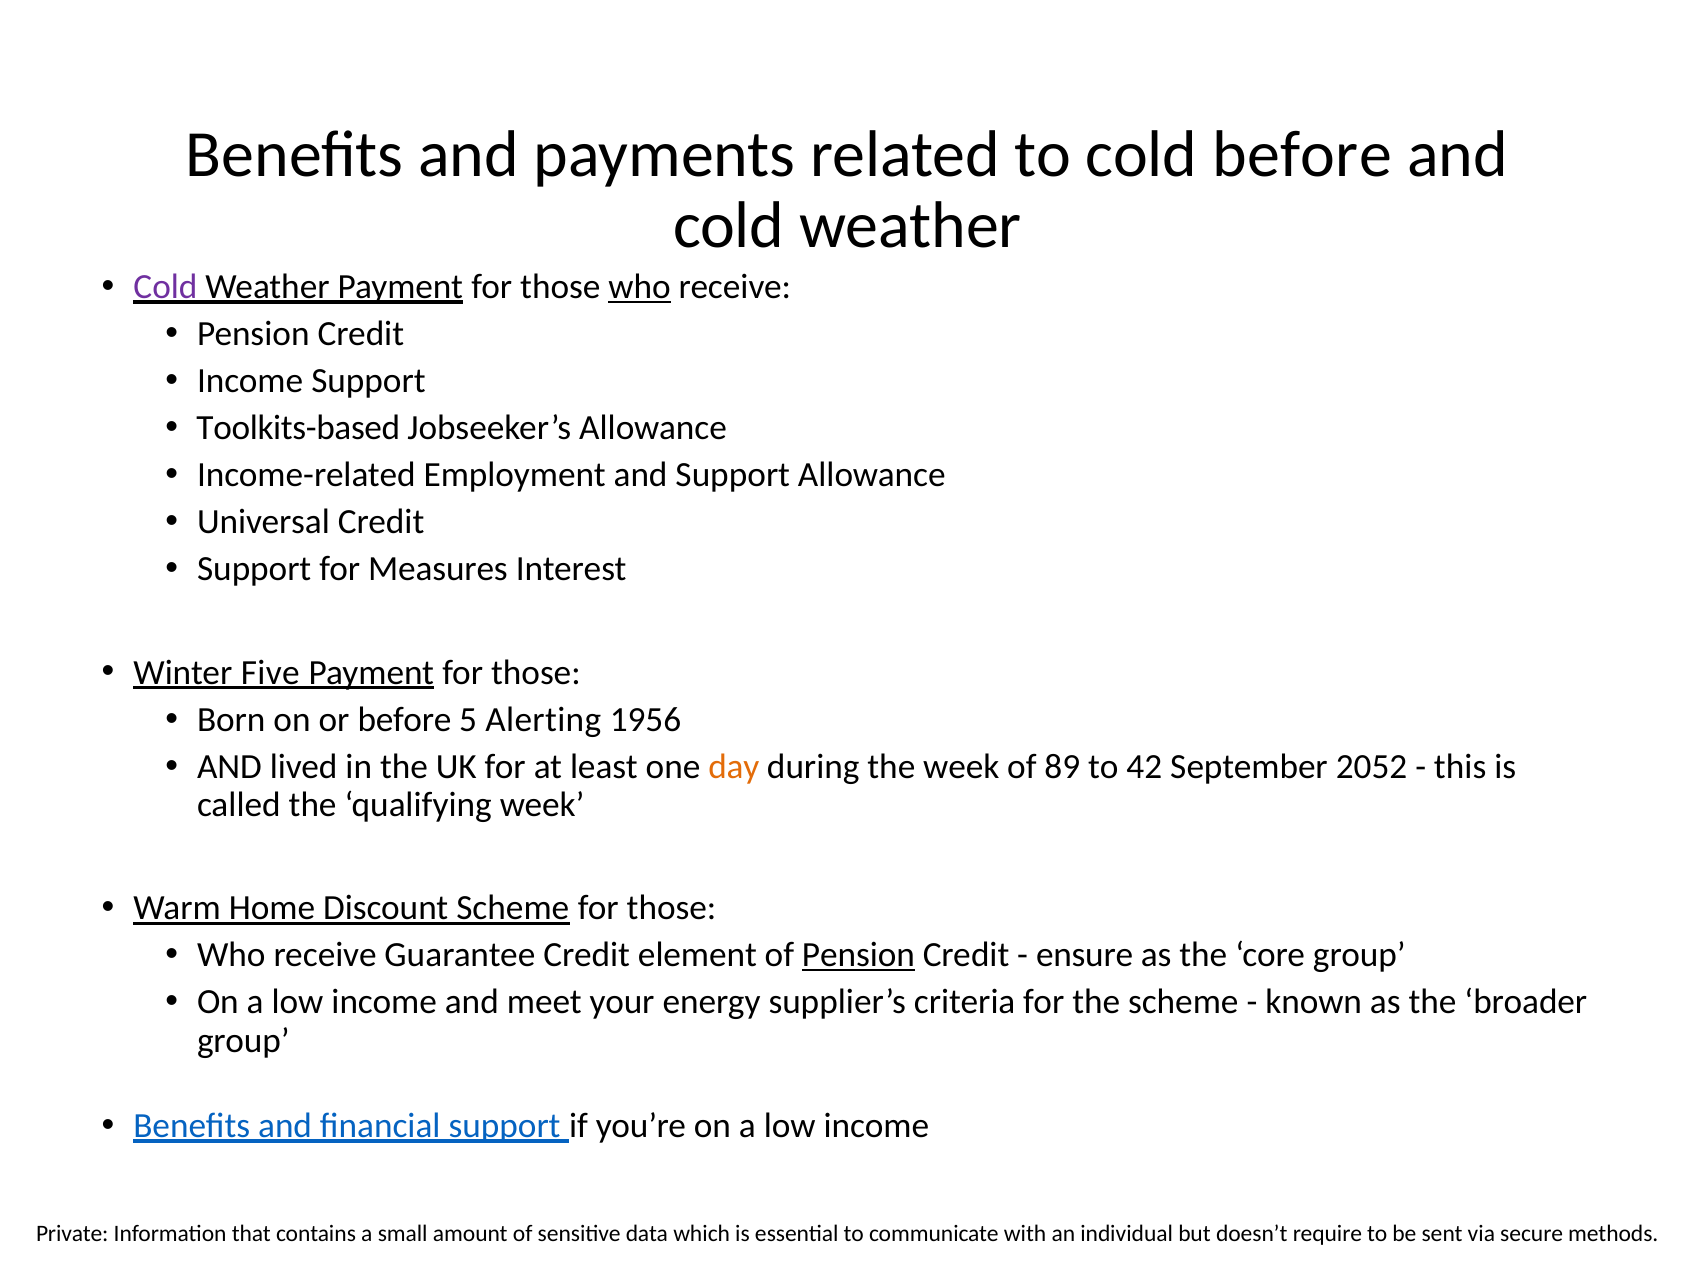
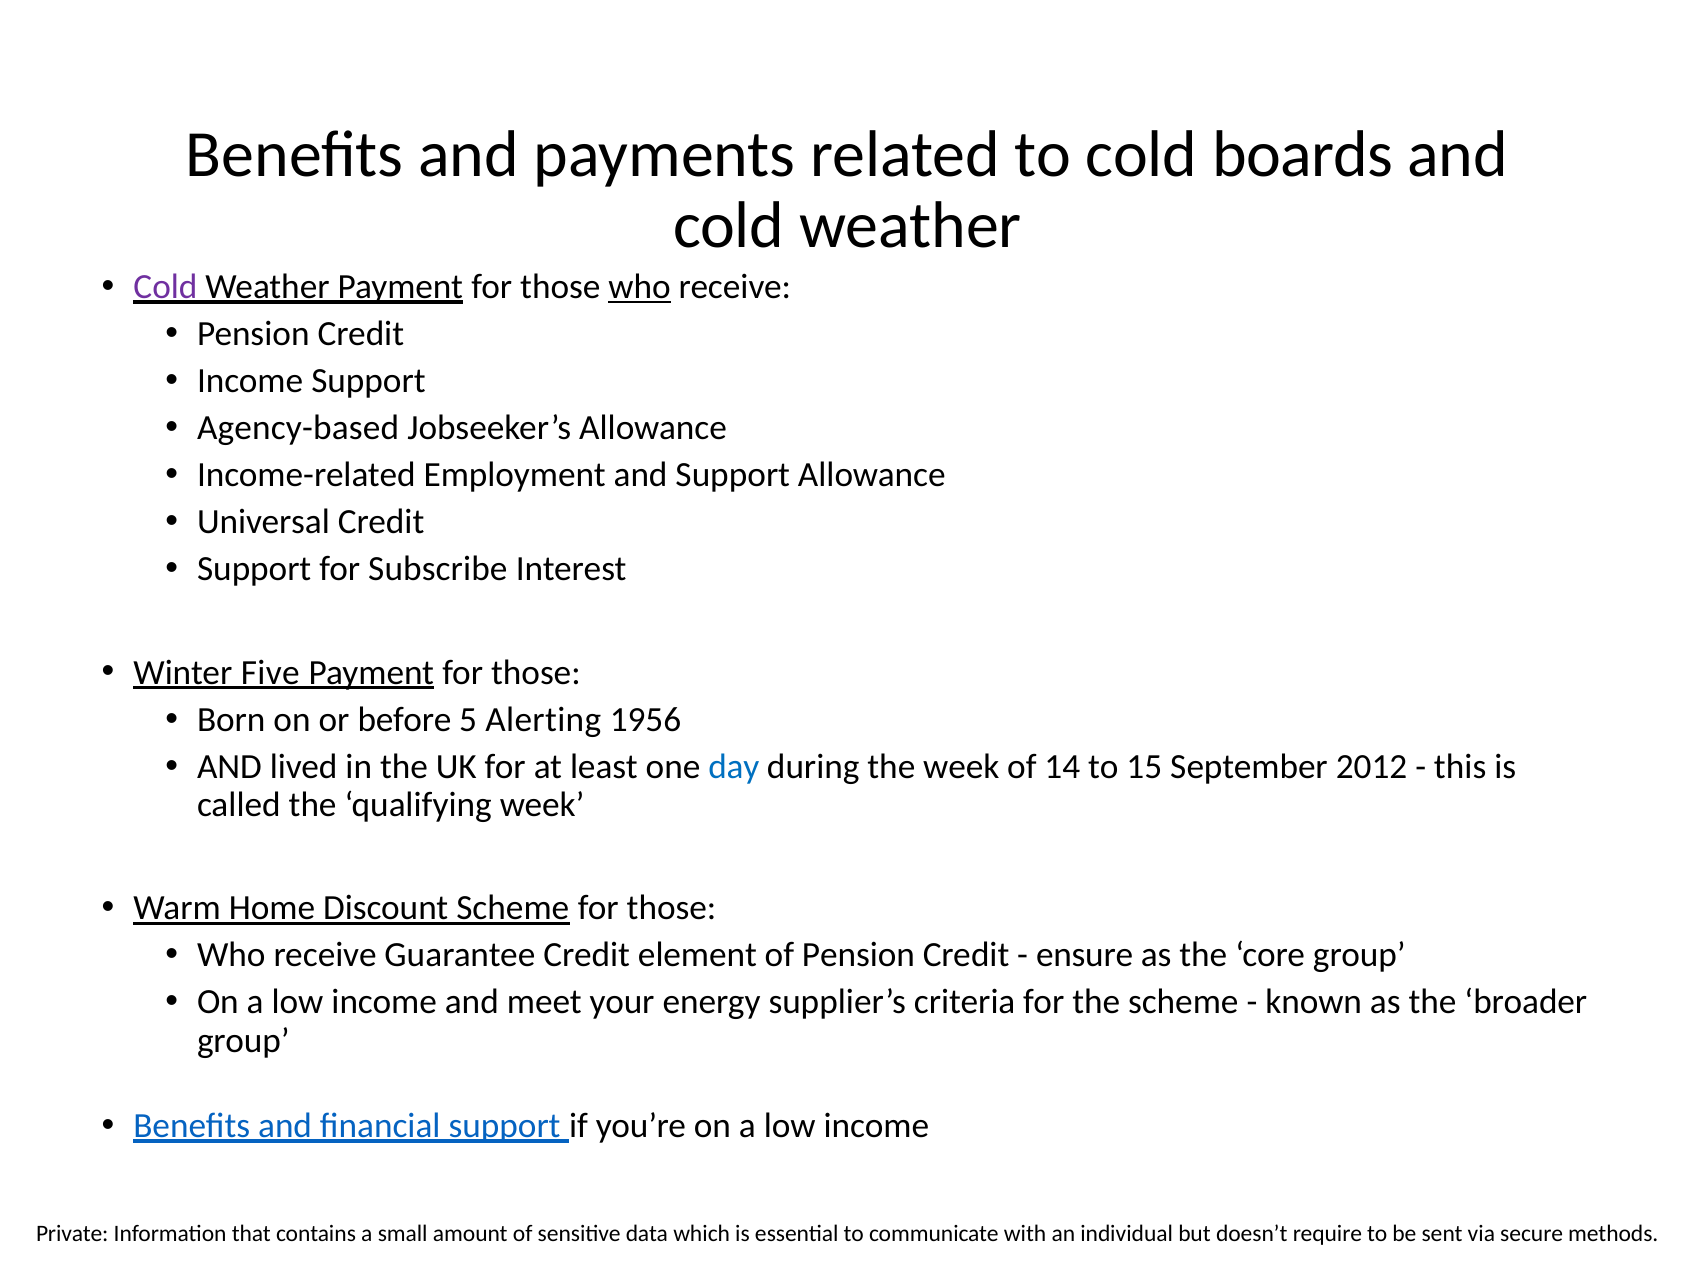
cold before: before -> boards
Toolkits-based: Toolkits-based -> Agency-based
Measures: Measures -> Subscribe
day colour: orange -> blue
89: 89 -> 14
42: 42 -> 15
2052: 2052 -> 2012
Pension at (858, 955) underline: present -> none
